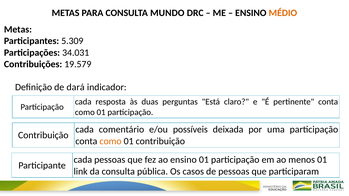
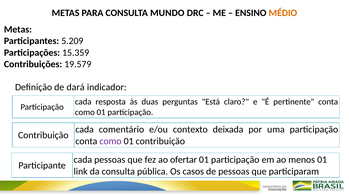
5.309: 5.309 -> 5.209
34.031: 34.031 -> 15.359
possíveis: possíveis -> contexto
como at (111, 142) colour: orange -> purple
ao ensino: ensino -> ofertar
